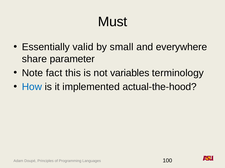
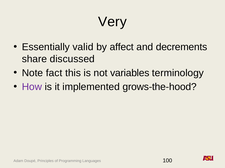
Must: Must -> Very
small: small -> affect
everywhere: everywhere -> decrements
parameter: parameter -> discussed
How colour: blue -> purple
actual-the-hood: actual-the-hood -> grows-the-hood
